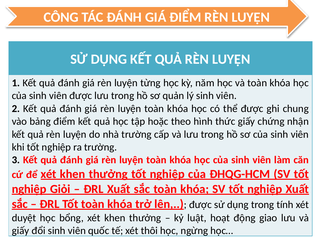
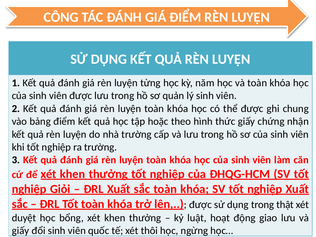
tính: tính -> thật
